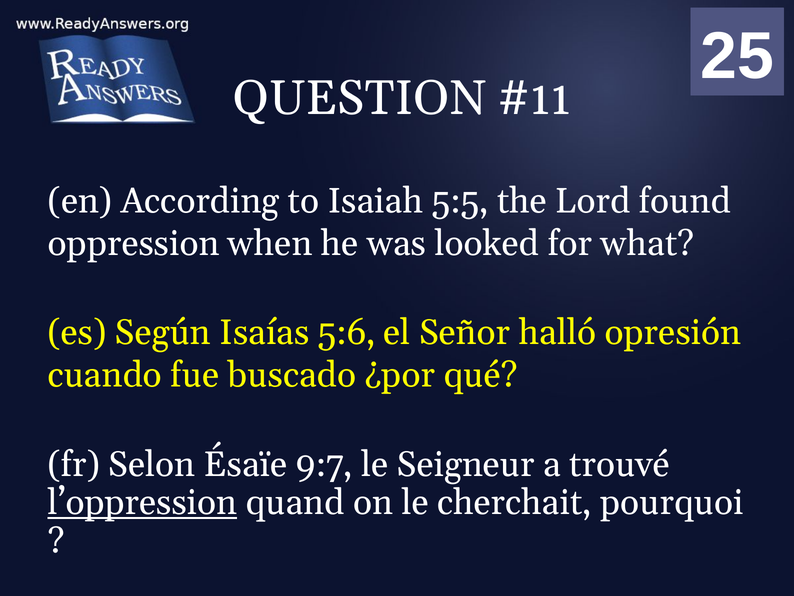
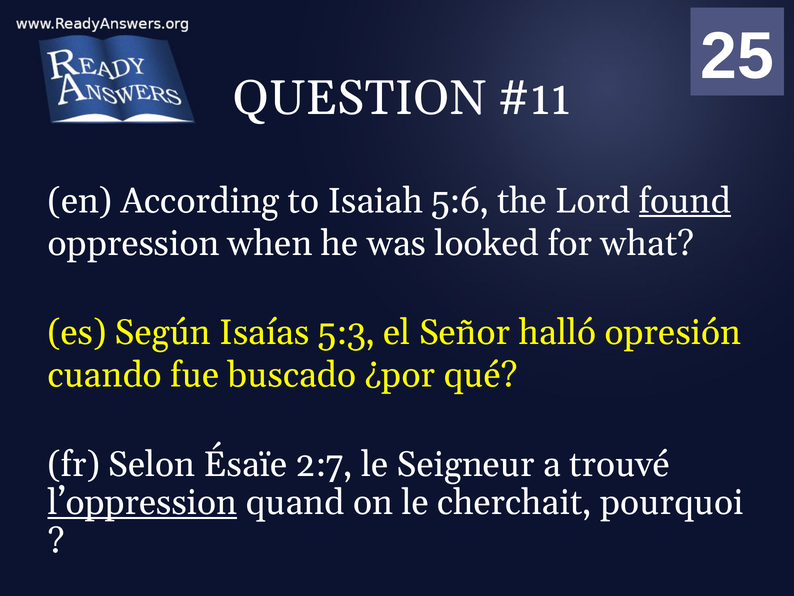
5:5: 5:5 -> 5:6
found underline: none -> present
5:6: 5:6 -> 5:3
9:7: 9:7 -> 2:7
